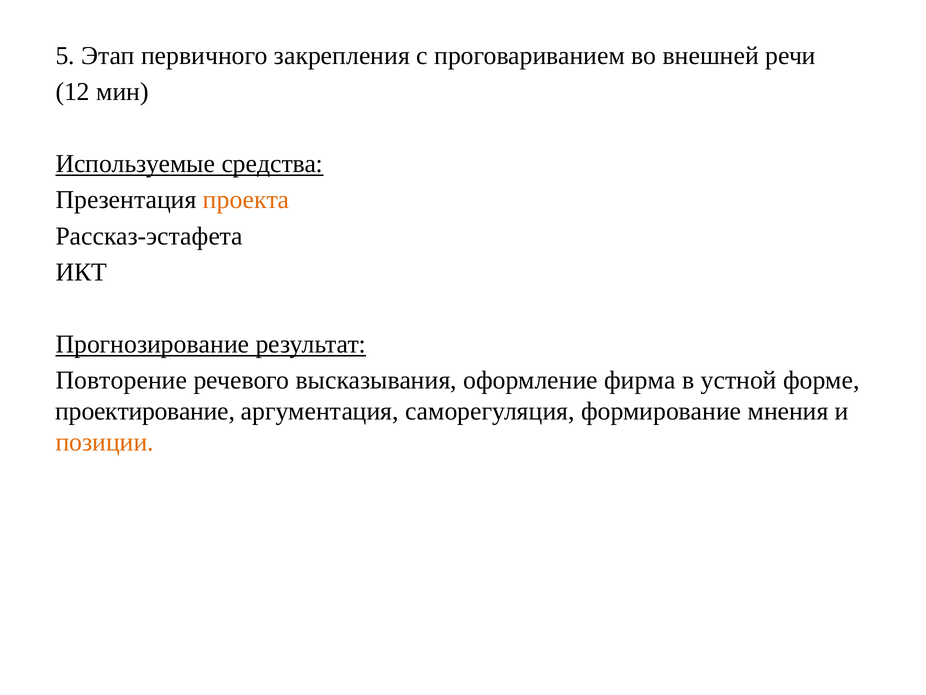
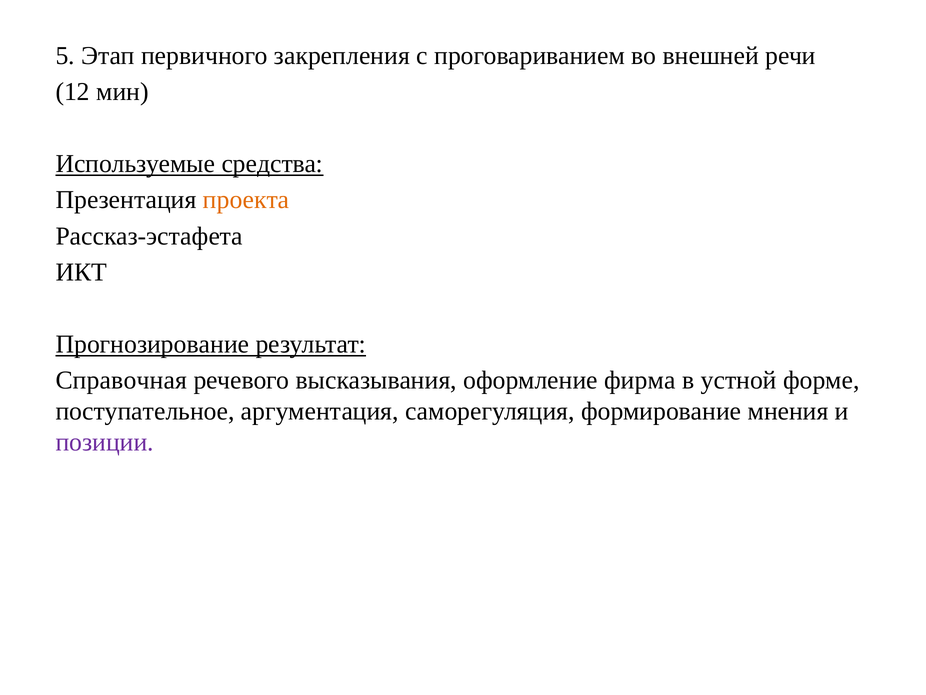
Повторение: Повторение -> Справочная
проектирование: проектирование -> поступательное
позиции colour: orange -> purple
